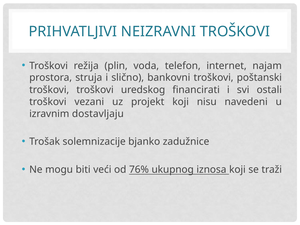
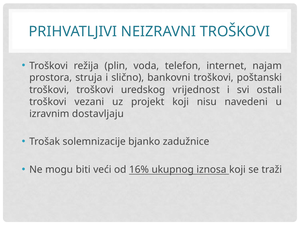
financirati: financirati -> vrijednost
76%: 76% -> 16%
